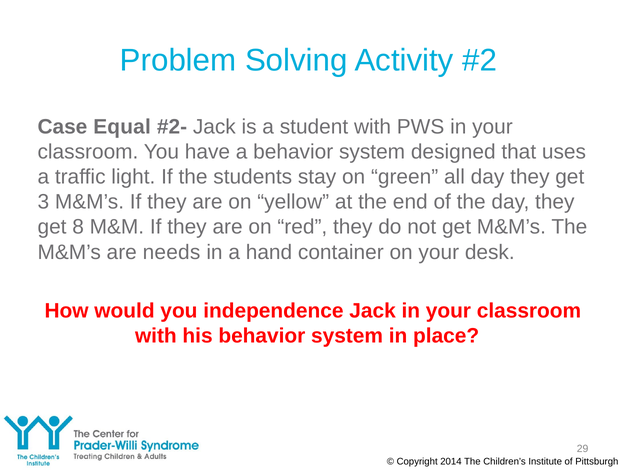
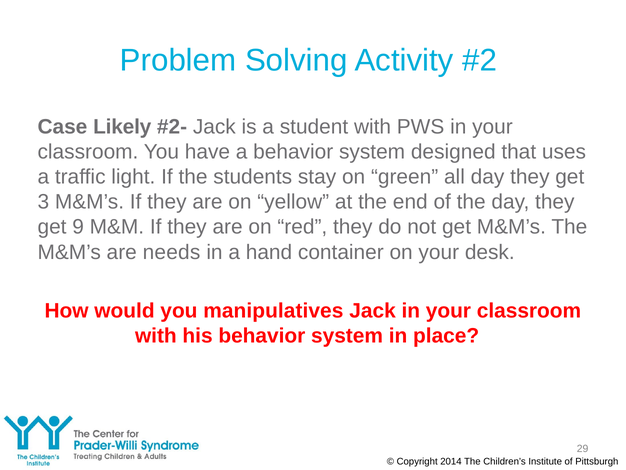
Equal: Equal -> Likely
8: 8 -> 9
independence: independence -> manipulatives
